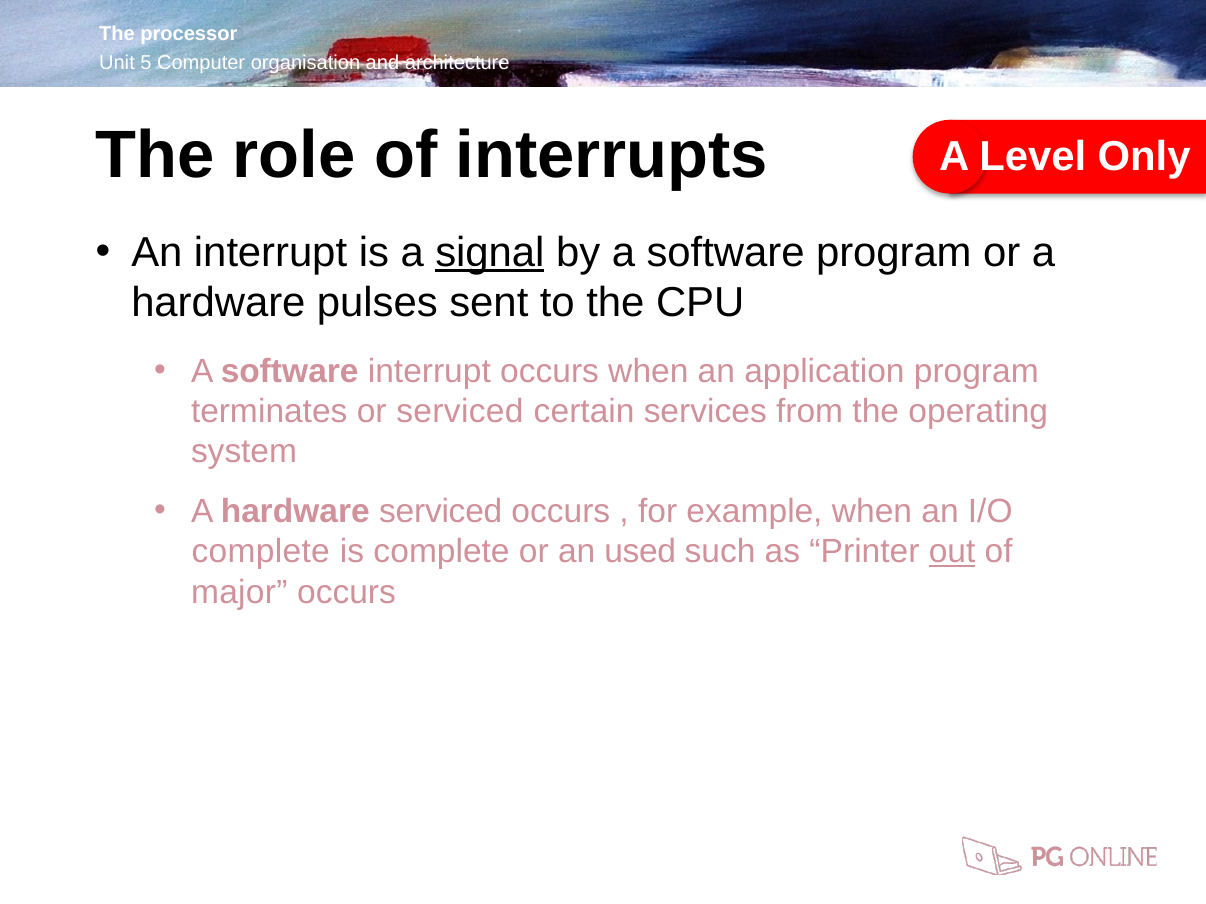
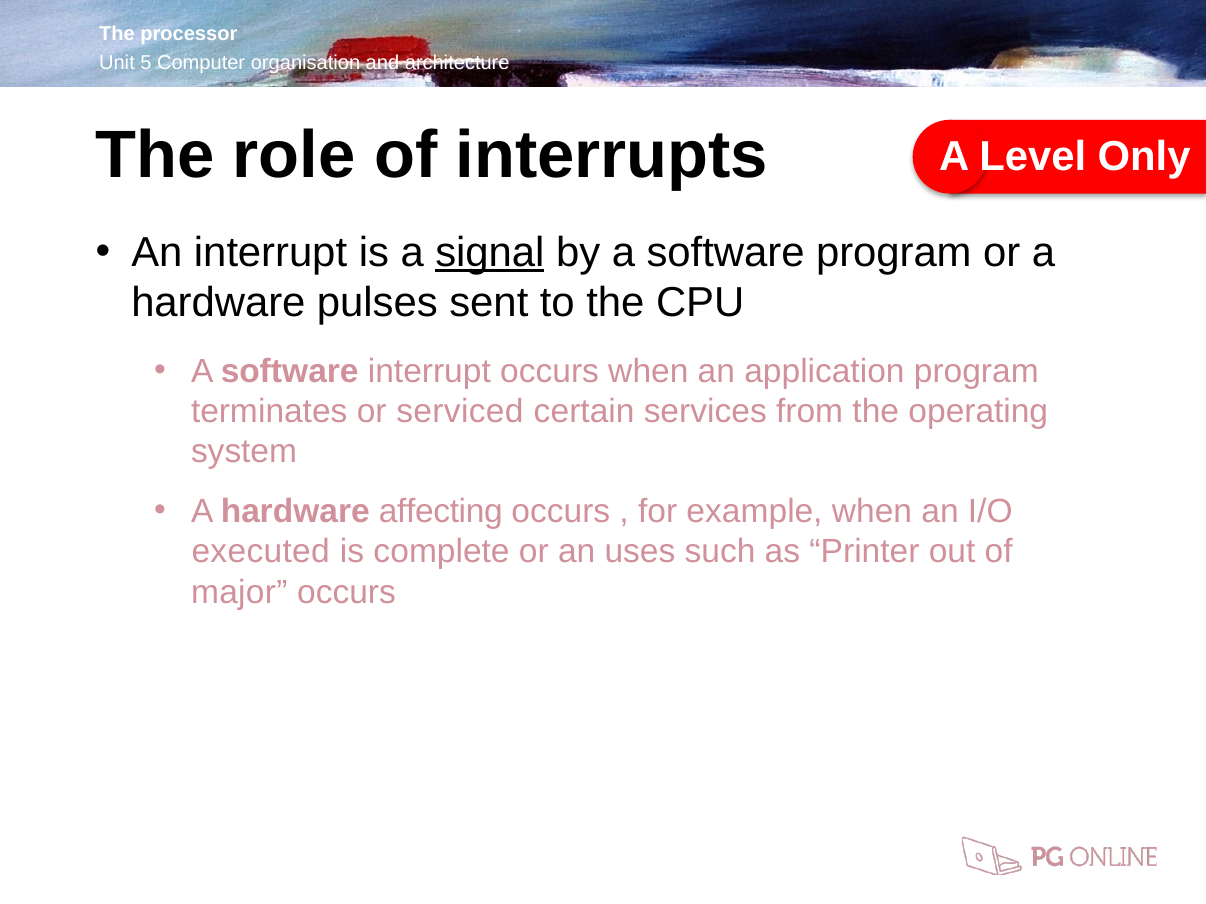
hardware serviced: serviced -> affecting
complete at (261, 552): complete -> executed
used: used -> uses
out underline: present -> none
